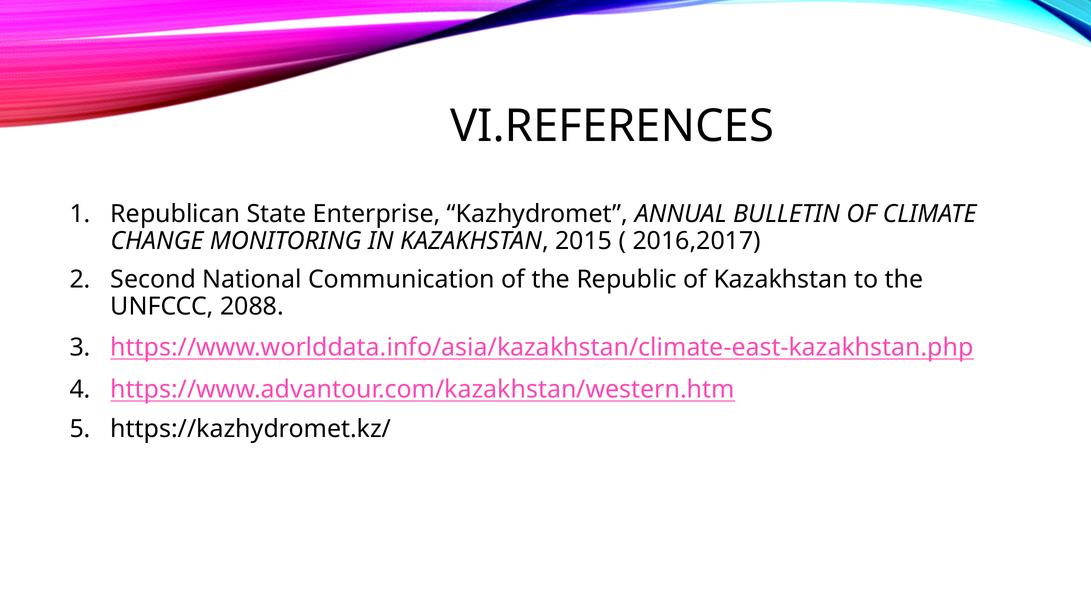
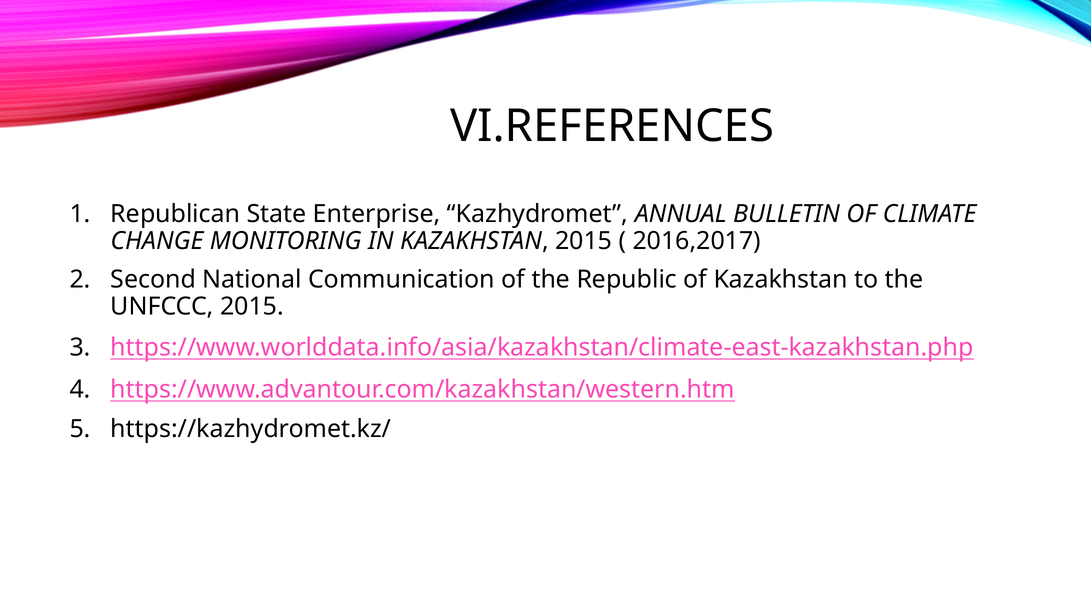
UNFCCC 2088: 2088 -> 2015
